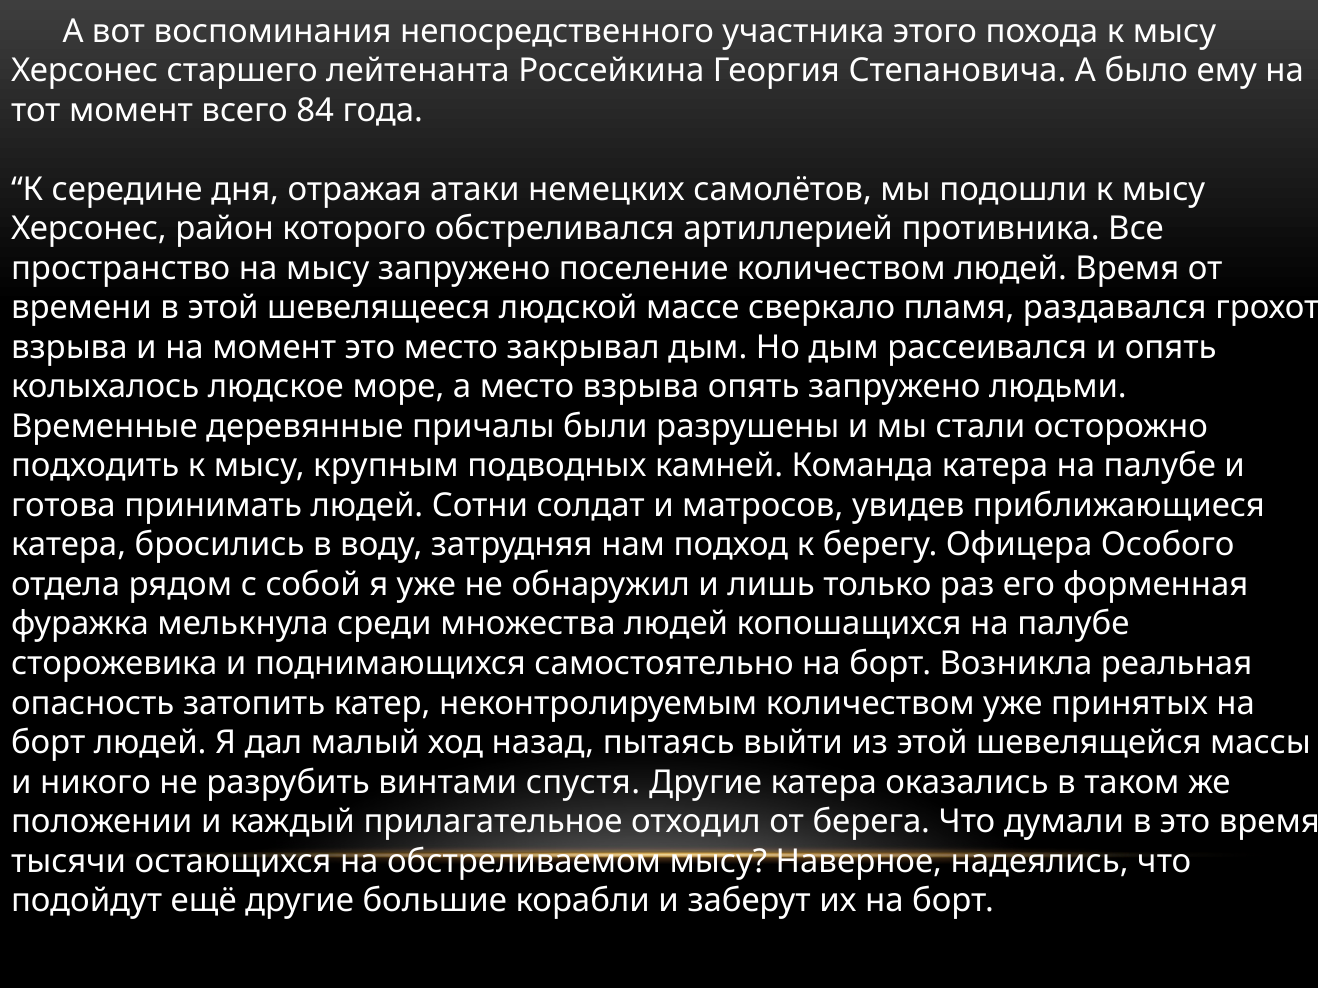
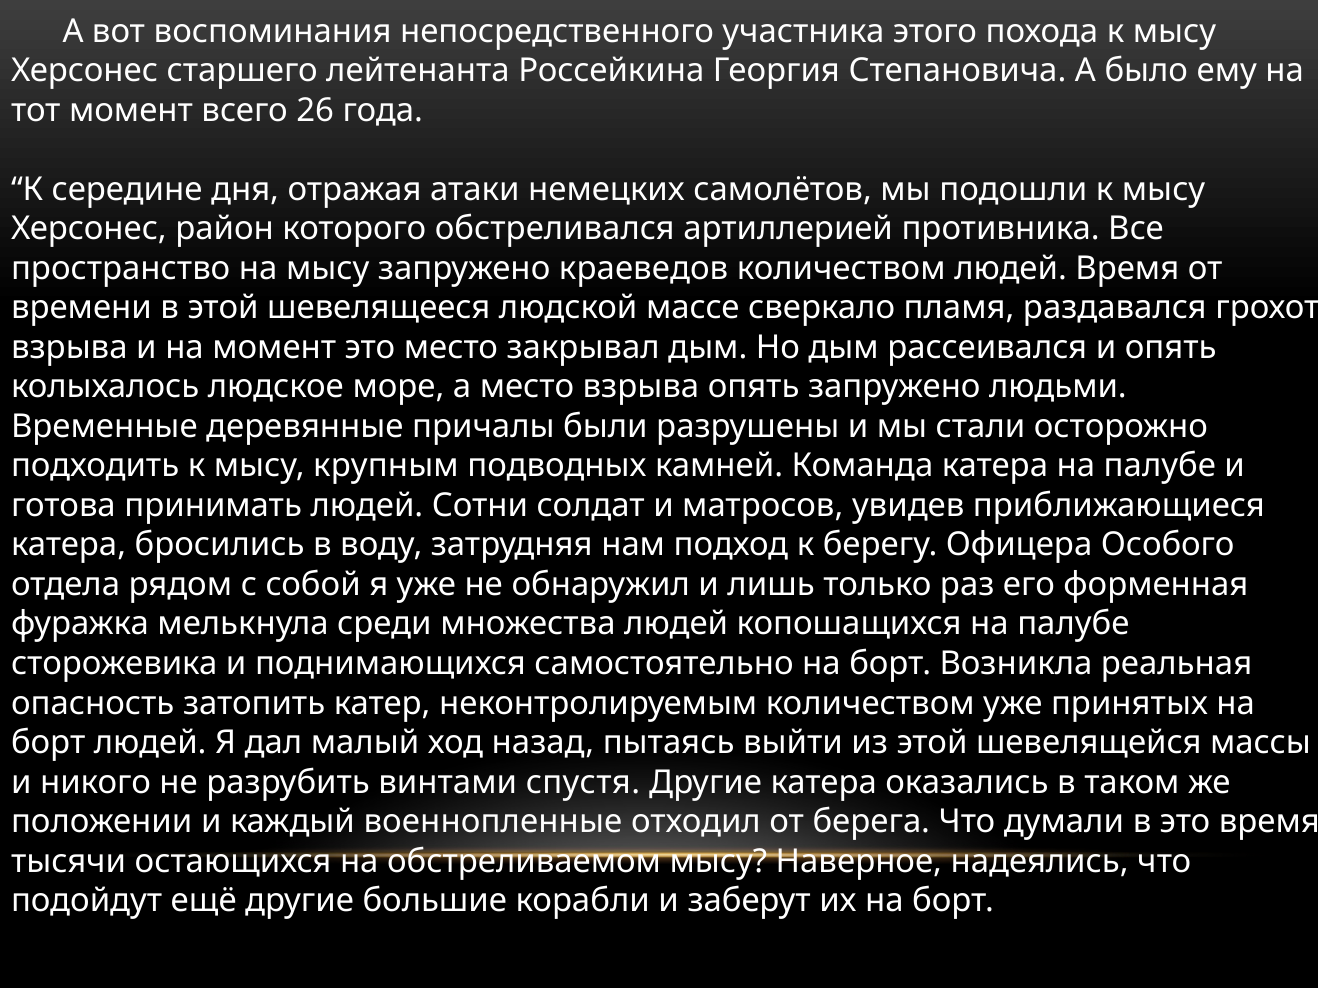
84: 84 -> 26
поселение: поселение -> краеведов
прилагательное: прилагательное -> военнопленные
